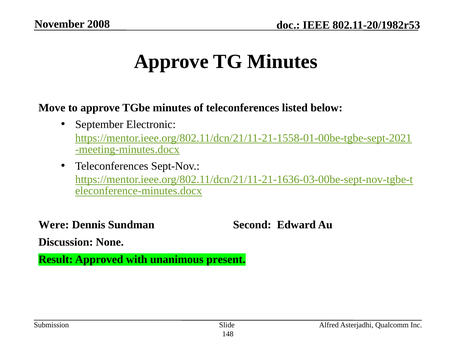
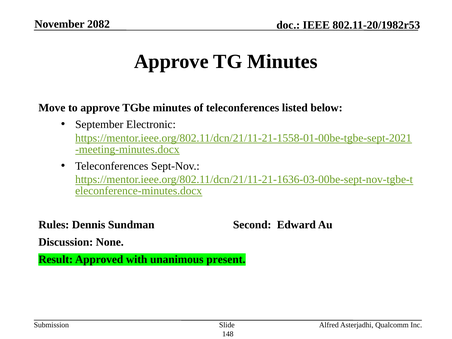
2008: 2008 -> 2082
Were: Were -> Rules
